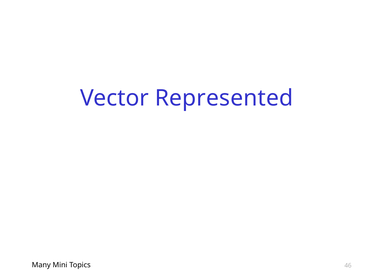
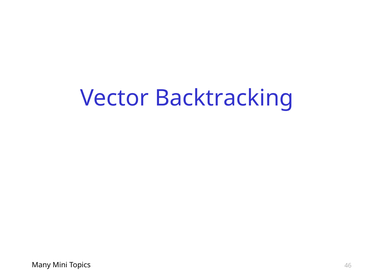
Represented: Represented -> Backtracking
